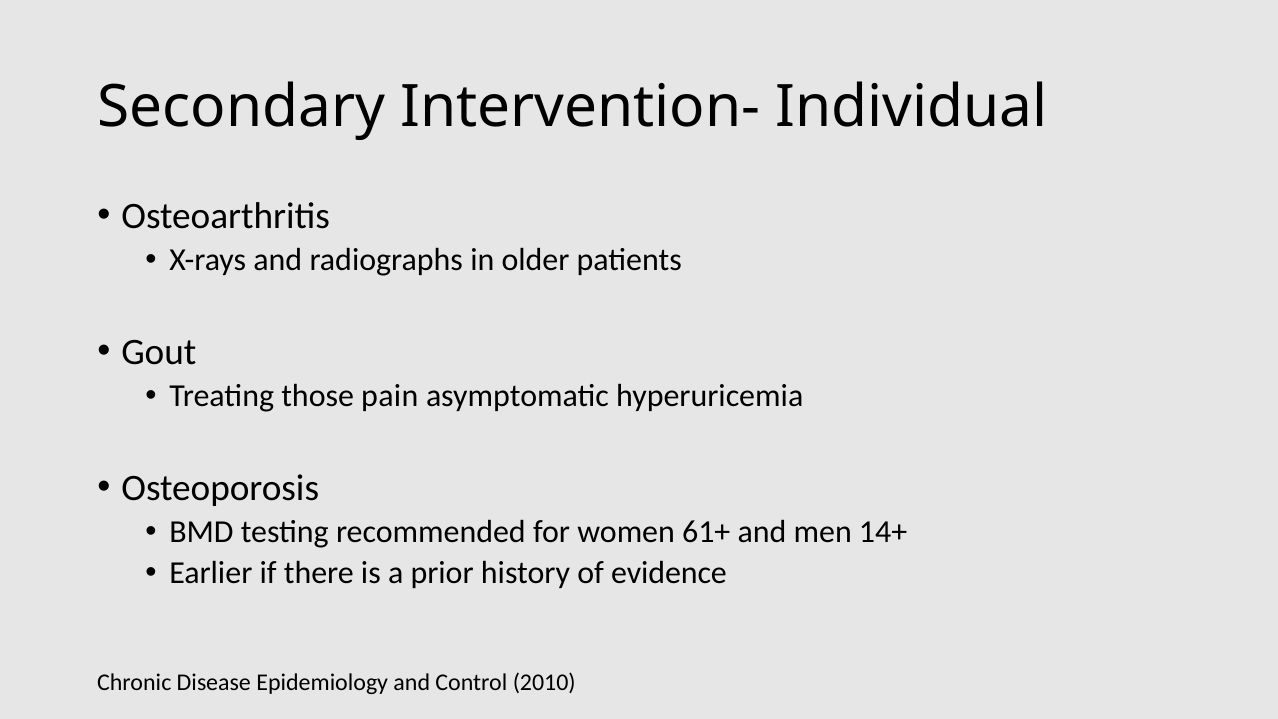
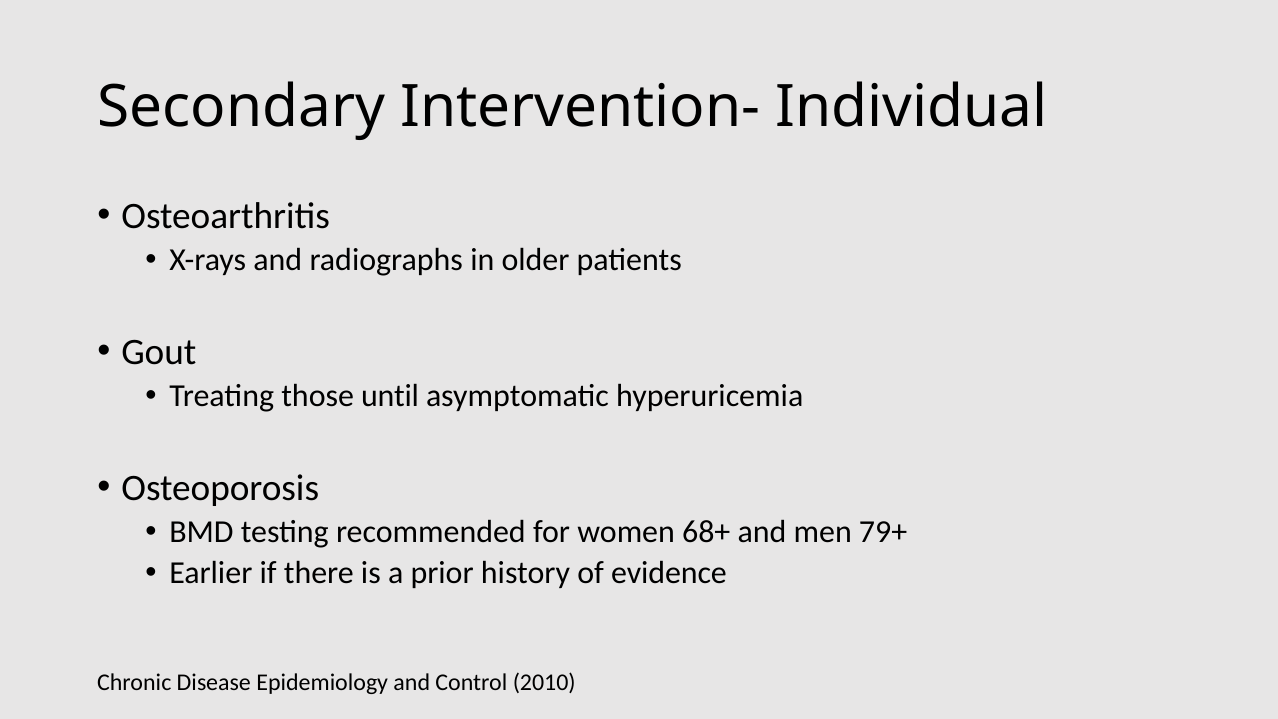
pain: pain -> until
61+: 61+ -> 68+
14+: 14+ -> 79+
